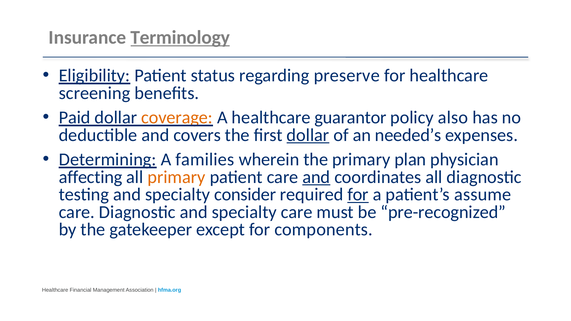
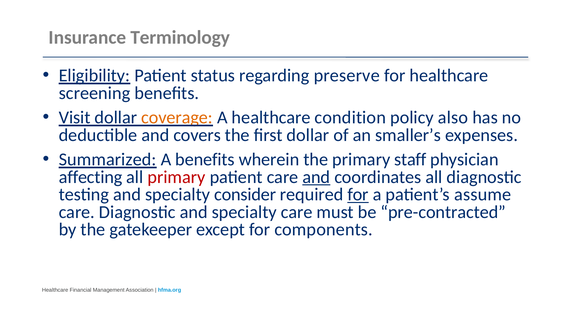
Terminology underline: present -> none
Paid: Paid -> Visit
guarantor: guarantor -> condition
dollar at (308, 135) underline: present -> none
needed’s: needed’s -> smaller’s
Determining: Determining -> Summarized
A families: families -> benefits
plan: plan -> staff
primary at (177, 177) colour: orange -> red
pre-recognized: pre-recognized -> pre-contracted
